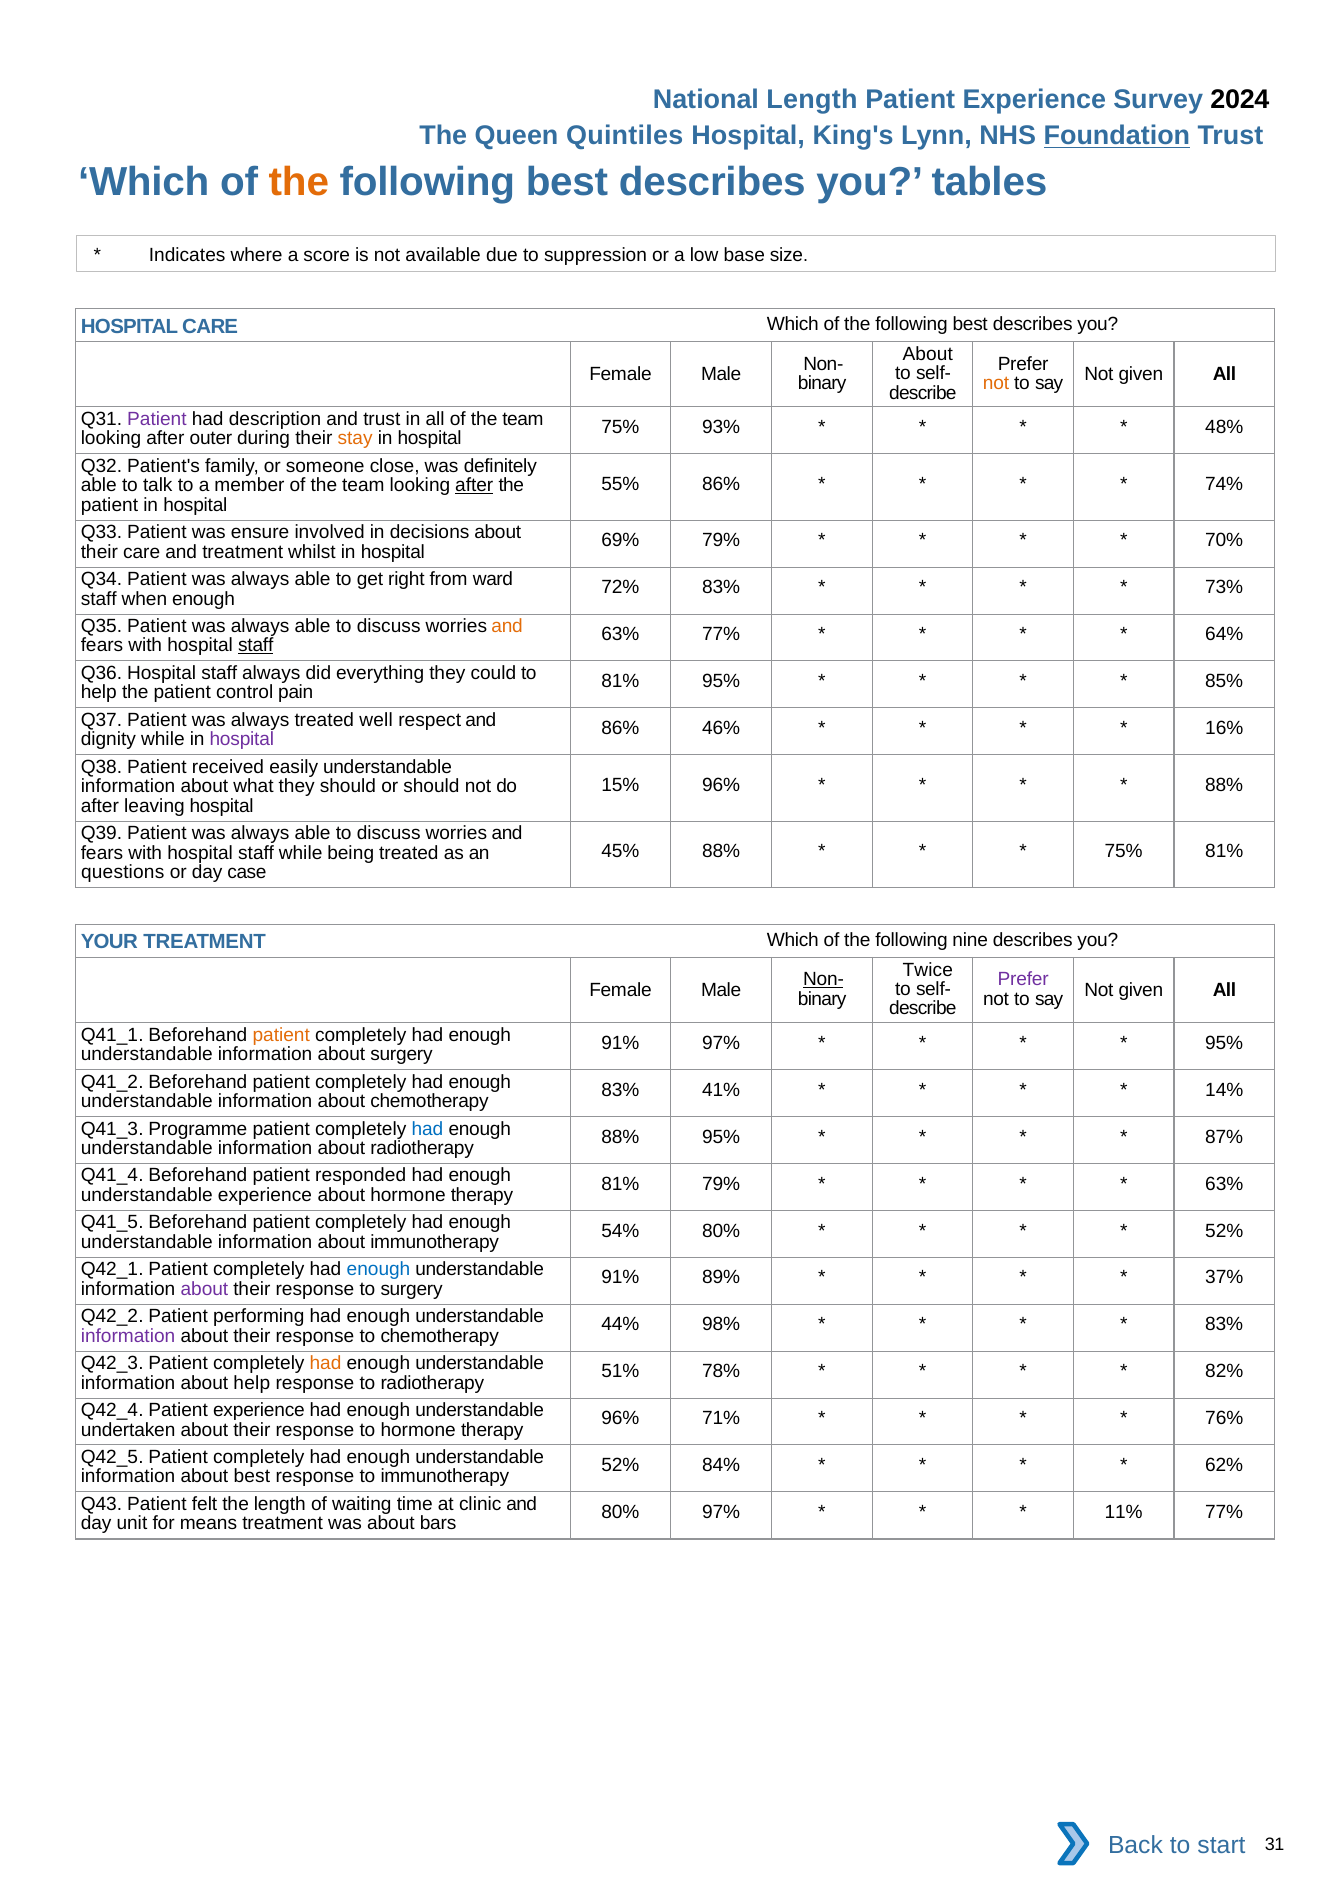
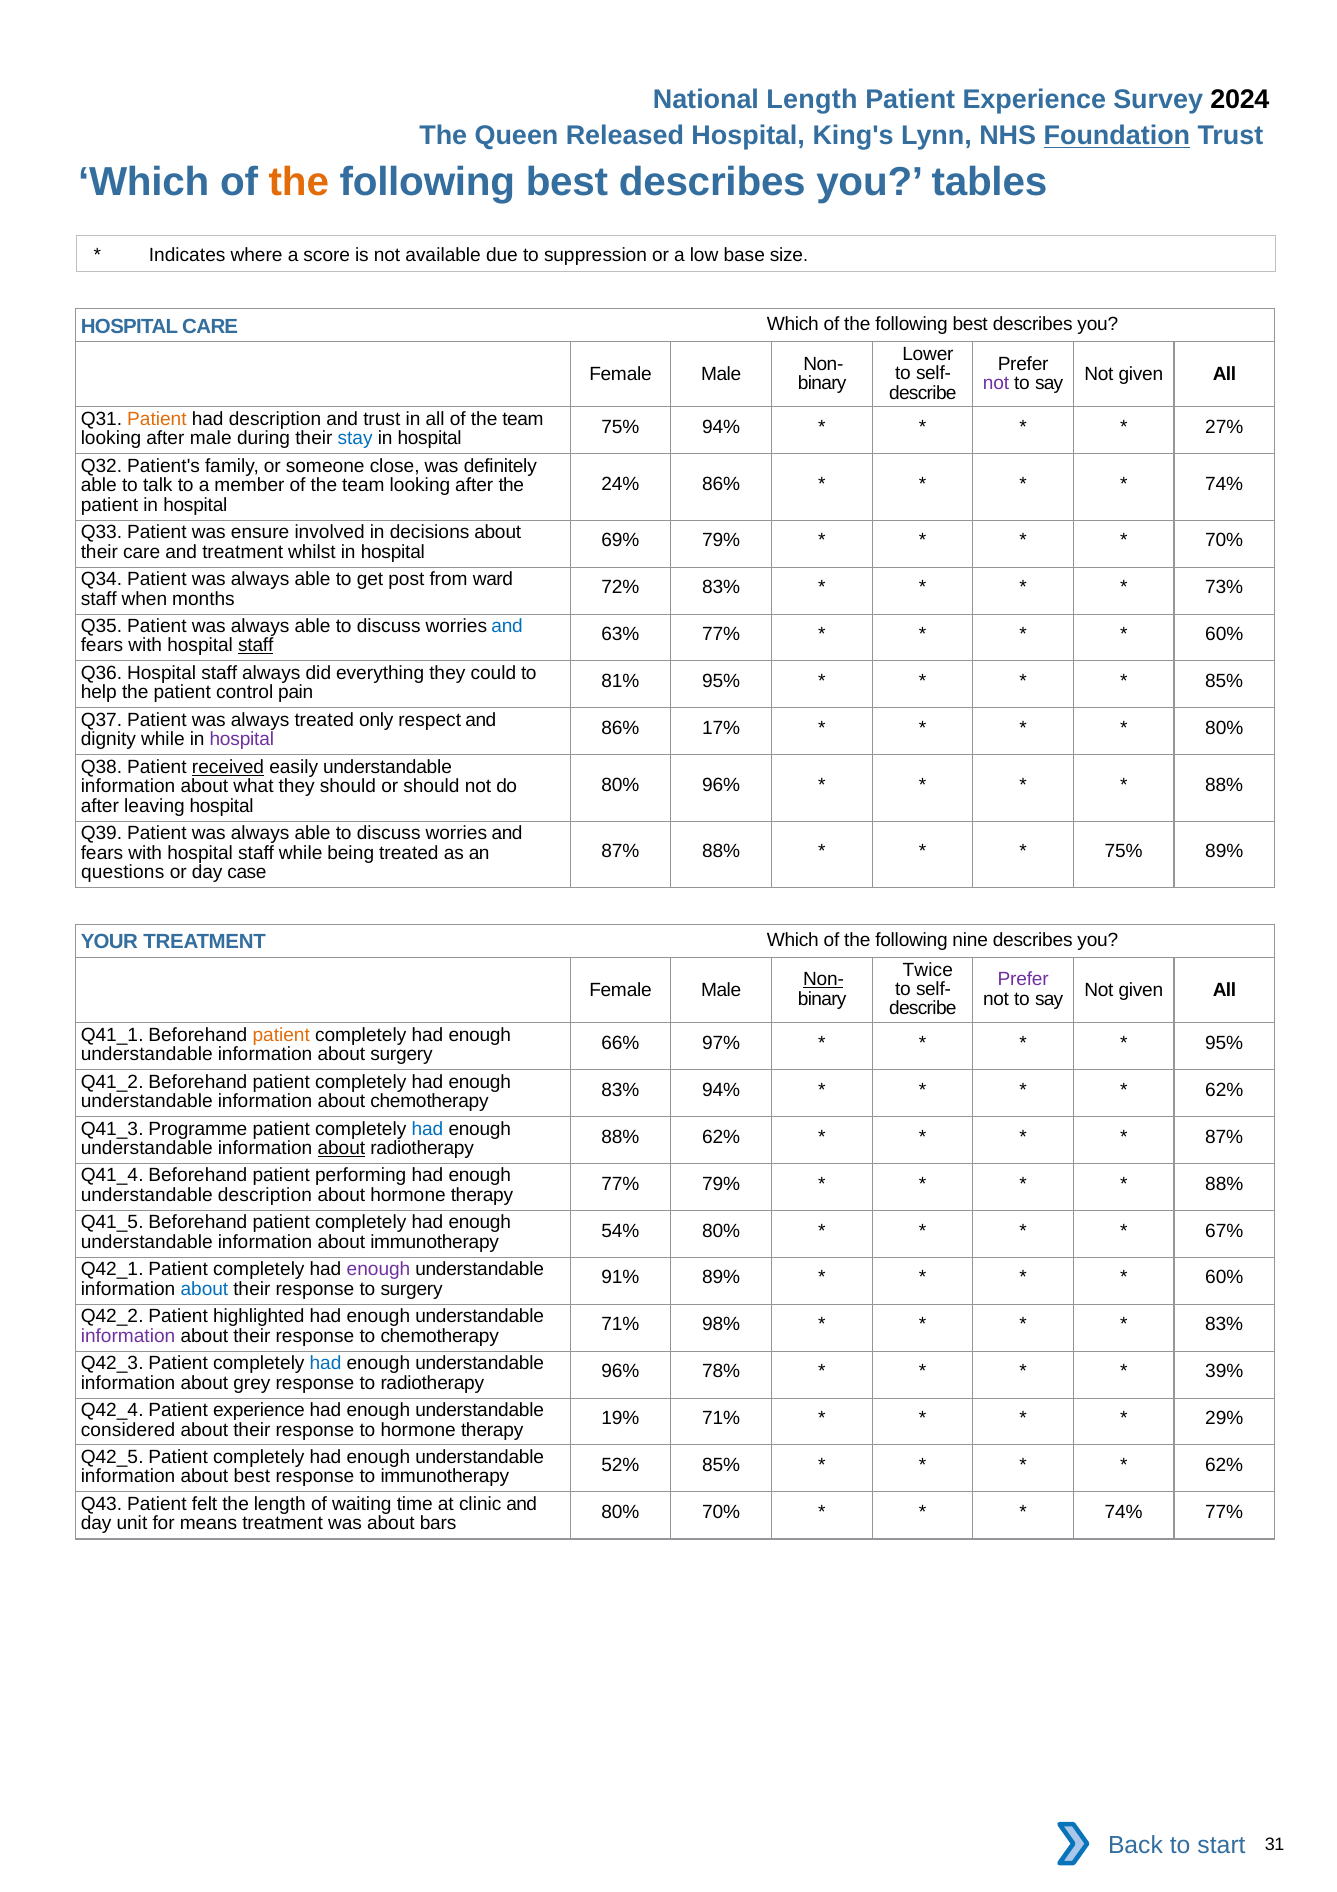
Quintiles: Quintiles -> Released
About at (928, 354): About -> Lower
not at (996, 383) colour: orange -> purple
Patient at (157, 419) colour: purple -> orange
75% 93%: 93% -> 94%
48%: 48% -> 27%
after outer: outer -> male
stay colour: orange -> blue
55%: 55% -> 24%
after at (474, 486) underline: present -> none
right: right -> post
when enough: enough -> months
and at (507, 626) colour: orange -> blue
64% at (1224, 634): 64% -> 60%
well: well -> only
46%: 46% -> 17%
16% at (1224, 728): 16% -> 80%
received underline: none -> present
15% at (620, 785): 15% -> 80%
45% at (620, 851): 45% -> 87%
75% 81%: 81% -> 89%
91% at (620, 1043): 91% -> 66%
83% 41%: 41% -> 94%
14% at (1224, 1090): 14% -> 62%
88% 95%: 95% -> 62%
about at (341, 1148) underline: none -> present
responded: responded -> performing
81% at (620, 1184): 81% -> 77%
63% at (1224, 1184): 63% -> 88%
understandable experience: experience -> description
52% at (1224, 1231): 52% -> 67%
enough at (379, 1270) colour: blue -> purple
37% at (1224, 1278): 37% -> 60%
about at (204, 1289) colour: purple -> blue
performing: performing -> highlighted
44% at (620, 1325): 44% -> 71%
had at (326, 1363) colour: orange -> blue
51% at (620, 1372): 51% -> 96%
82%: 82% -> 39%
about help: help -> grey
96% at (620, 1419): 96% -> 19%
76%: 76% -> 29%
undertaken: undertaken -> considered
52% 84%: 84% -> 85%
80% 97%: 97% -> 70%
11% at (1124, 1512): 11% -> 74%
